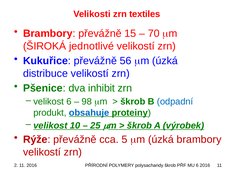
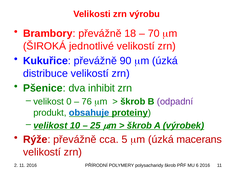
textiles: textiles -> výrobu
15: 15 -> 18
56: 56 -> 90
velikost 6: 6 -> 0
98: 98 -> 76
odpadní colour: blue -> purple
úzká brambory: brambory -> macerans
